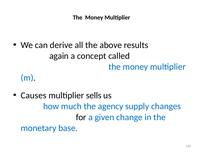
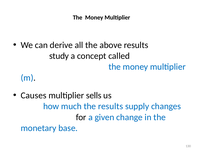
again: again -> study
the agency: agency -> results
